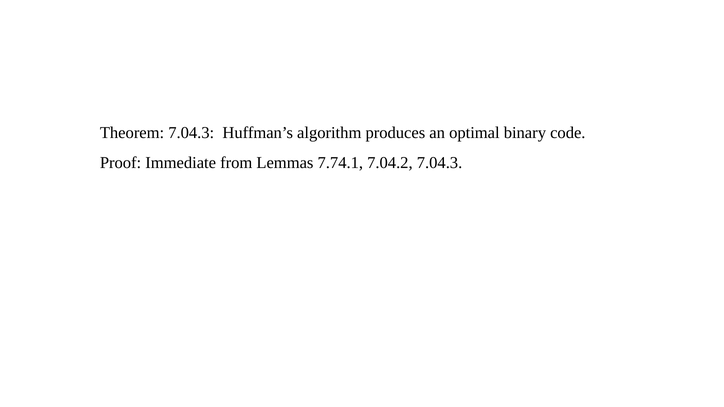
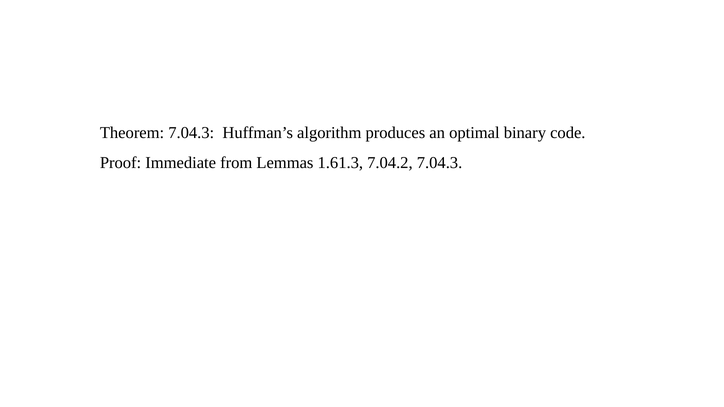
7.74.1: 7.74.1 -> 1.61.3
